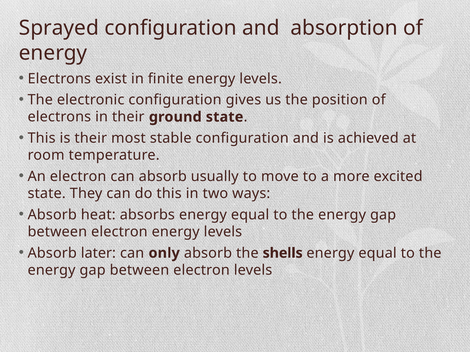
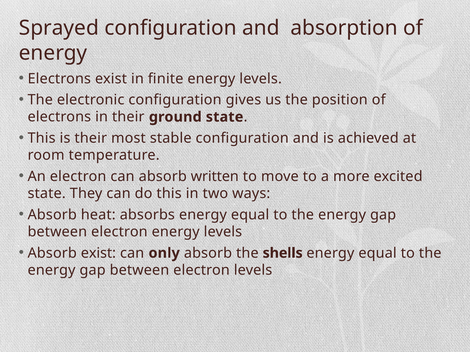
usually: usually -> written
Absorb later: later -> exist
